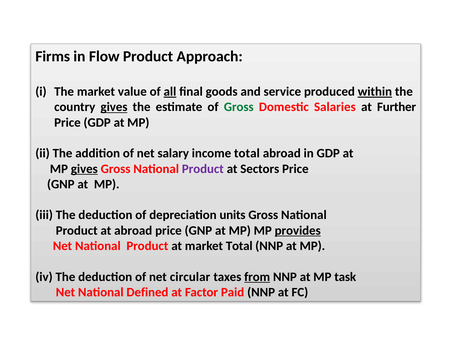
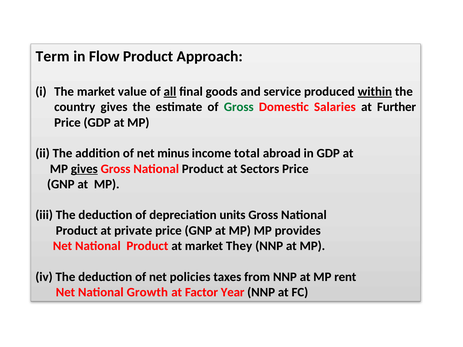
Firms: Firms -> Term
gives at (114, 107) underline: present -> none
salary: salary -> minus
Product at (203, 169) colour: purple -> black
at abroad: abroad -> private
provides underline: present -> none
market Total: Total -> They
circular: circular -> policies
from underline: present -> none
task: task -> rent
Defined: Defined -> Growth
Paid: Paid -> Year
